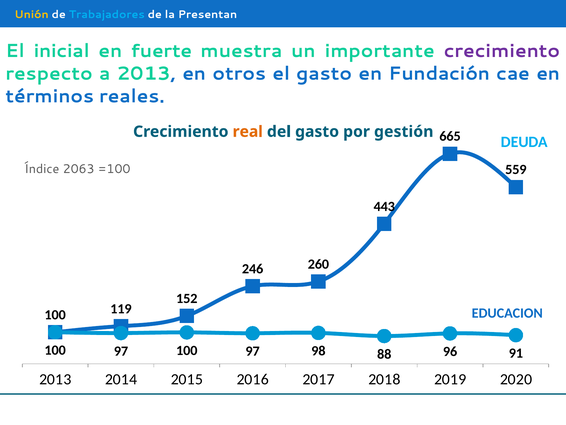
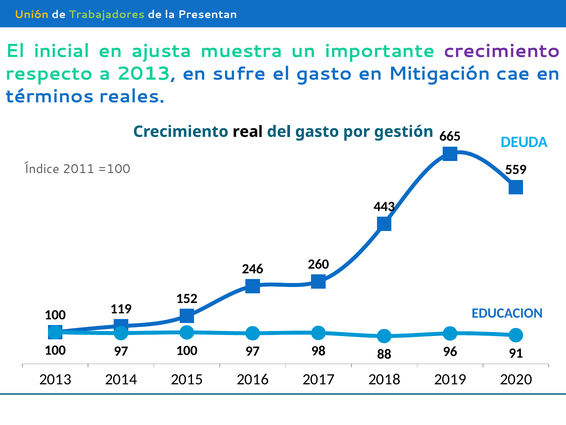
Trabajadores colour: light blue -> light green
fuerte: fuerte -> ajusta
otros: otros -> sufre
Fundación: Fundación -> Mitigación
real colour: orange -> black
2063: 2063 -> 2011
